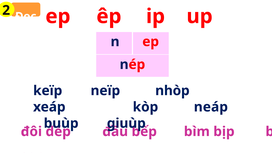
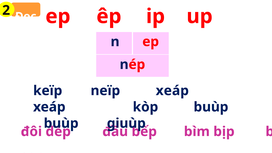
neïp nhòp: nhòp -> xeáp
kòp neáp: neáp -> buùp
